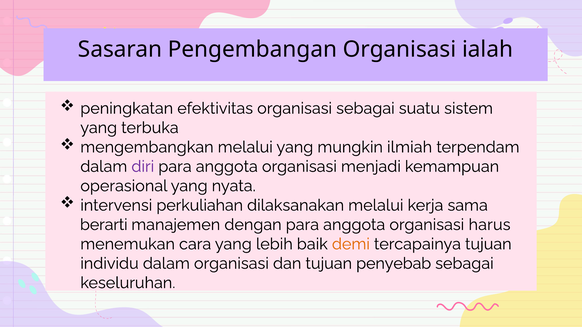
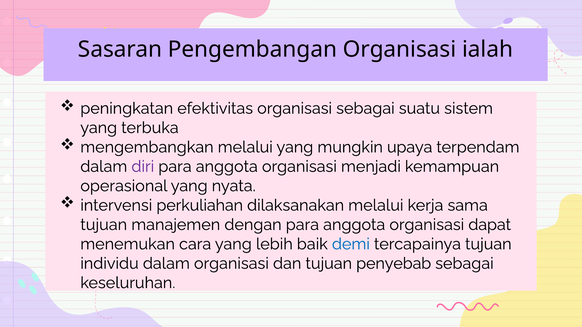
ilmiah: ilmiah -> upaya
berarti at (104, 225): berarti -> tujuan
harus: harus -> dapat
demi colour: orange -> blue
